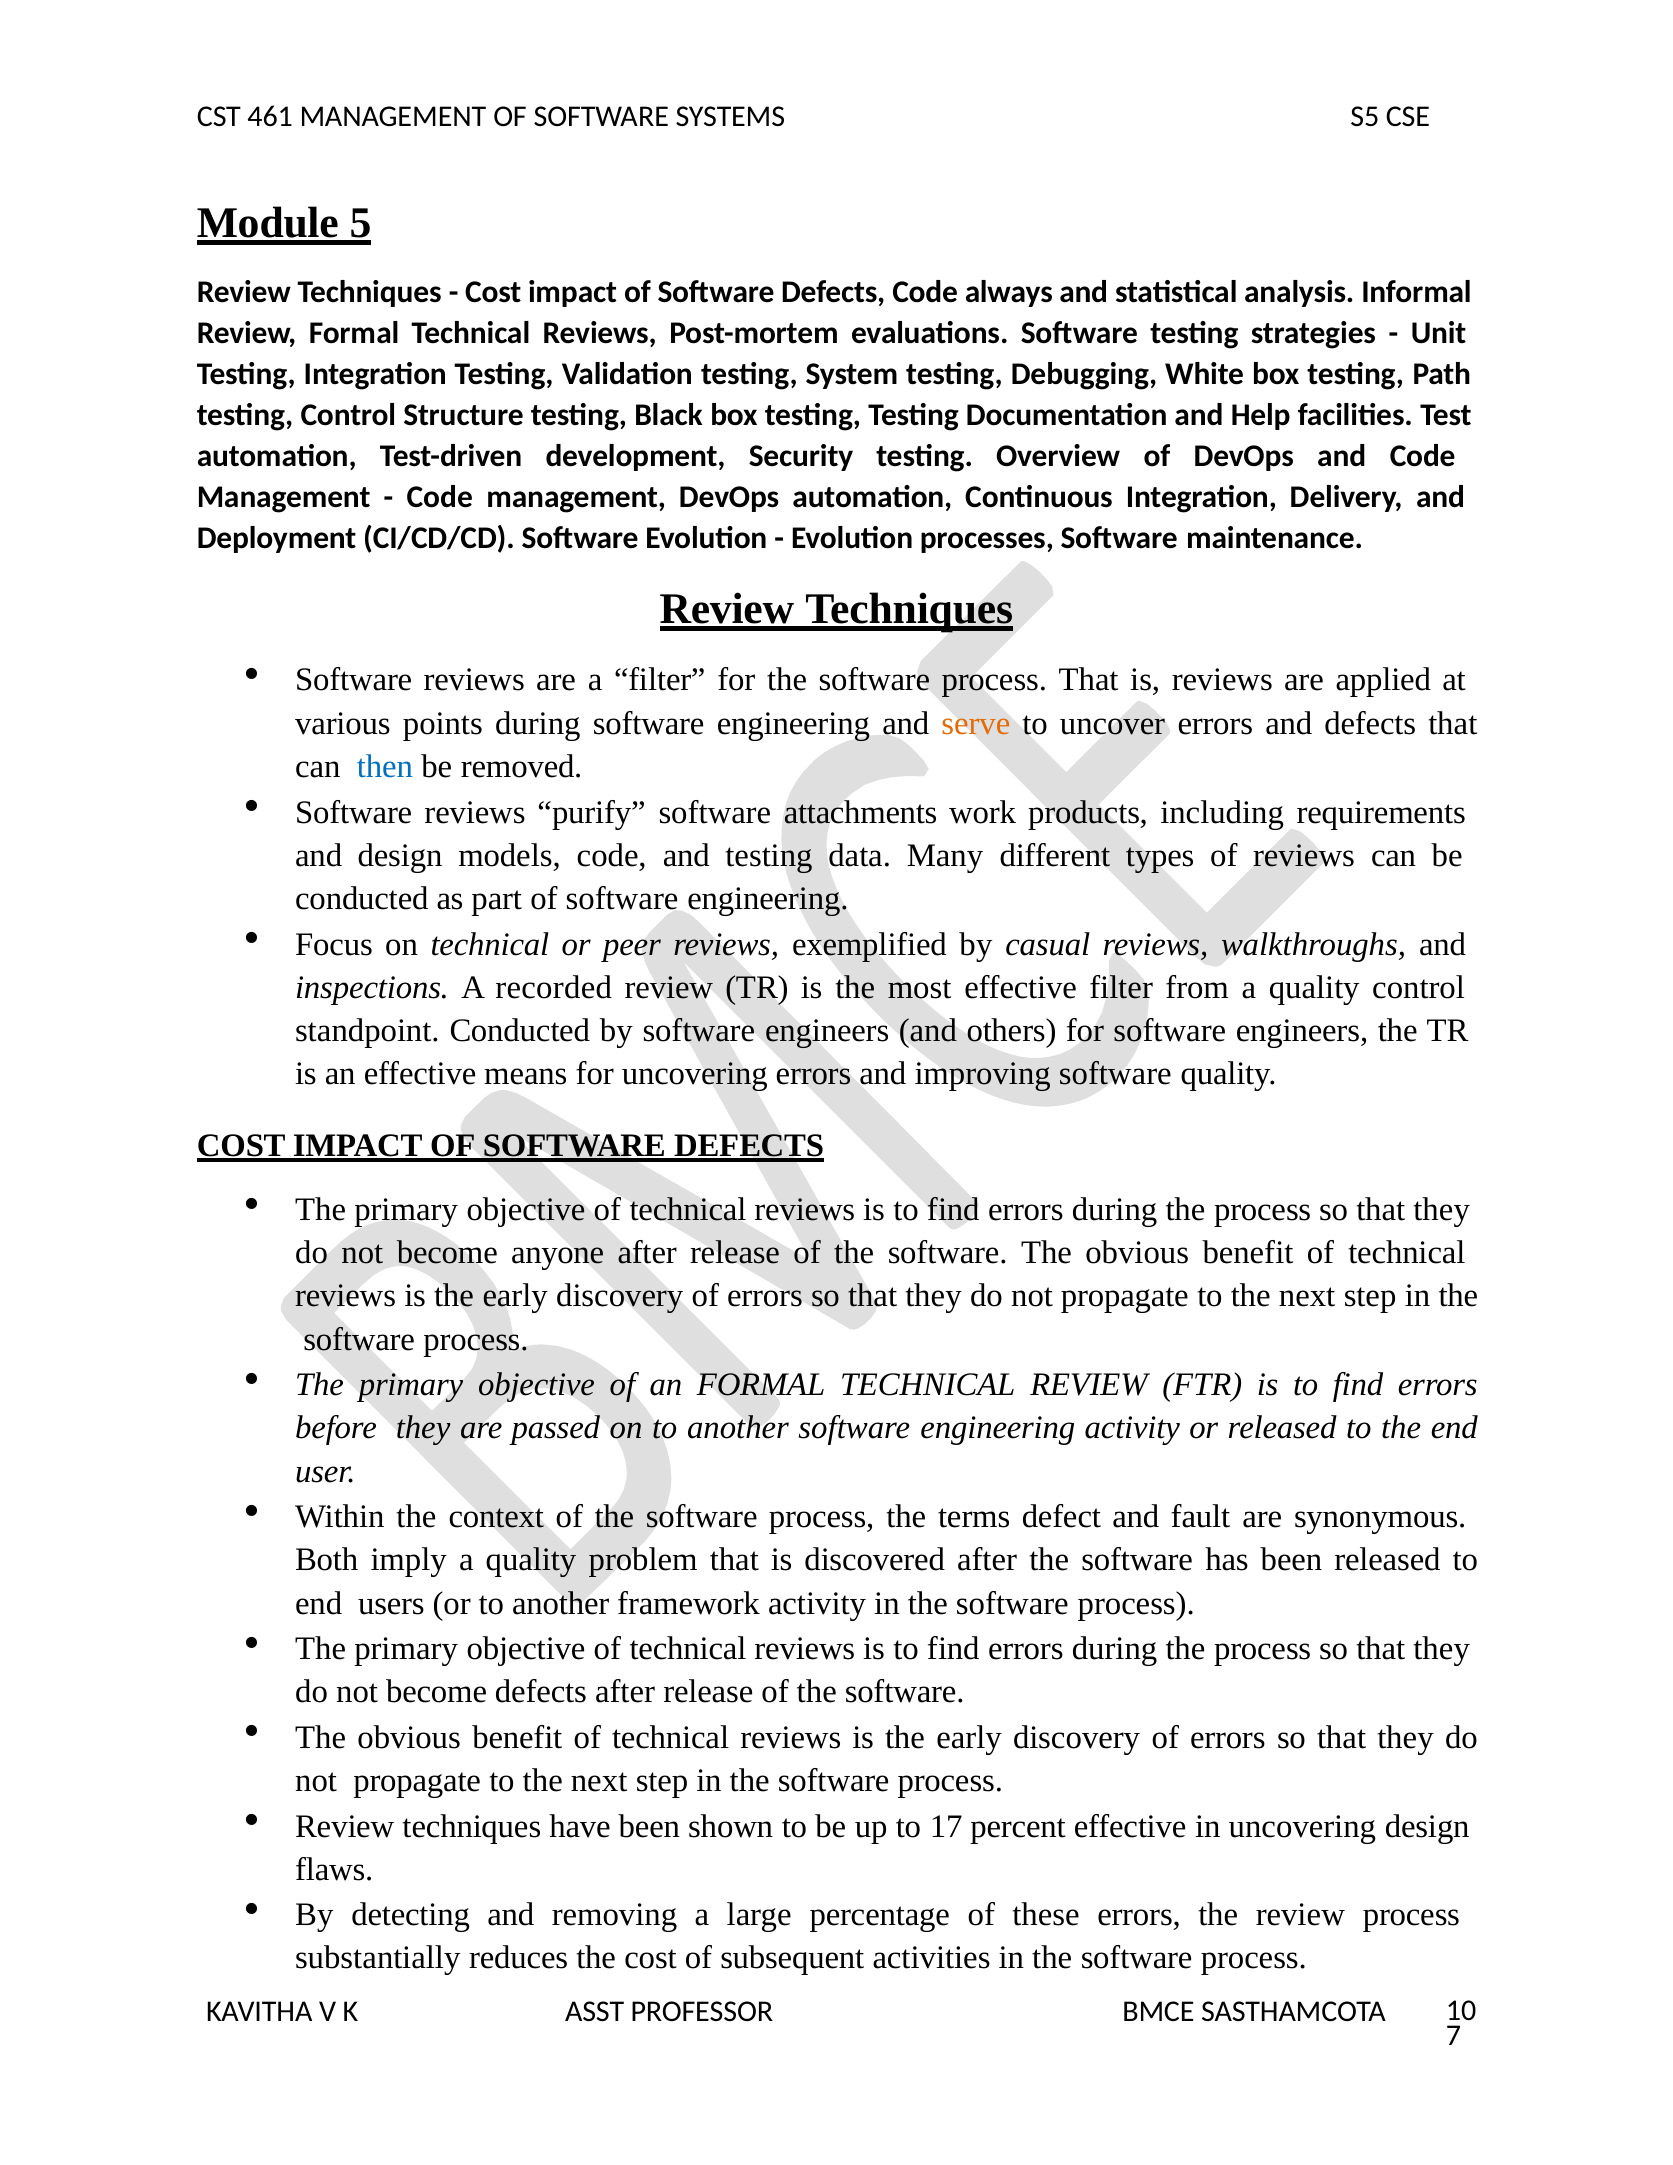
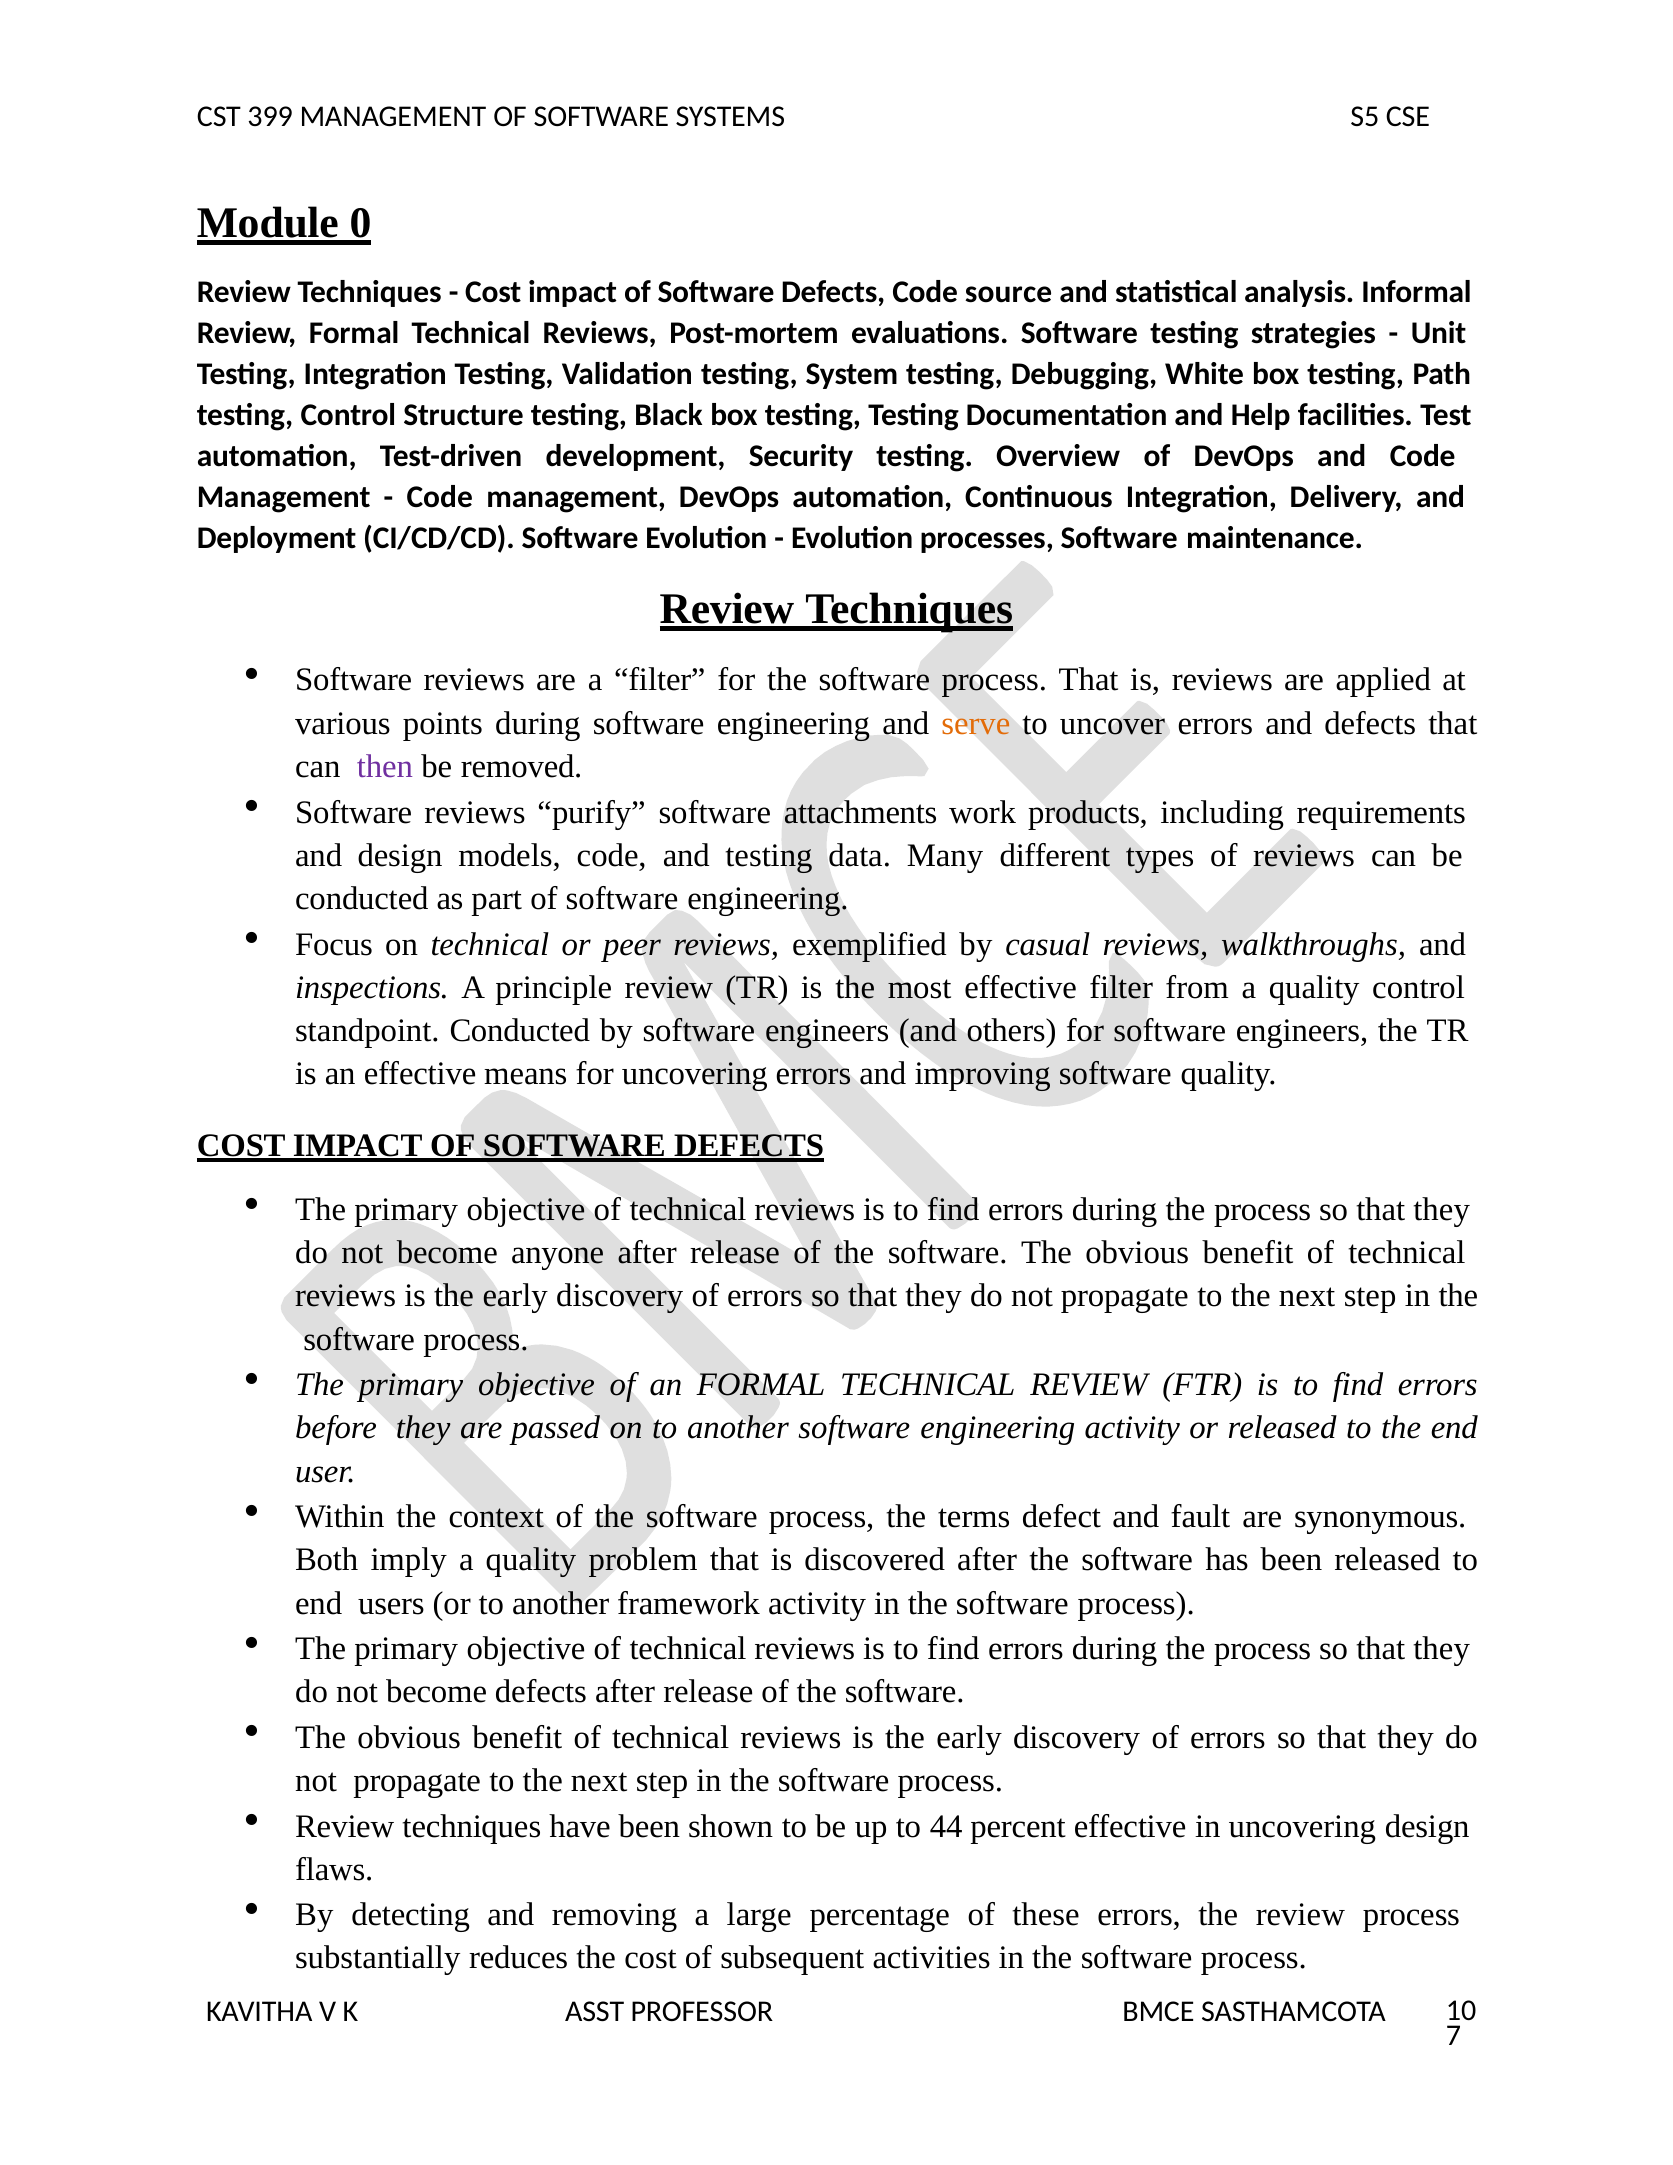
461: 461 -> 399
5: 5 -> 0
always: always -> source
then colour: blue -> purple
recorded: recorded -> principle
17: 17 -> 44
